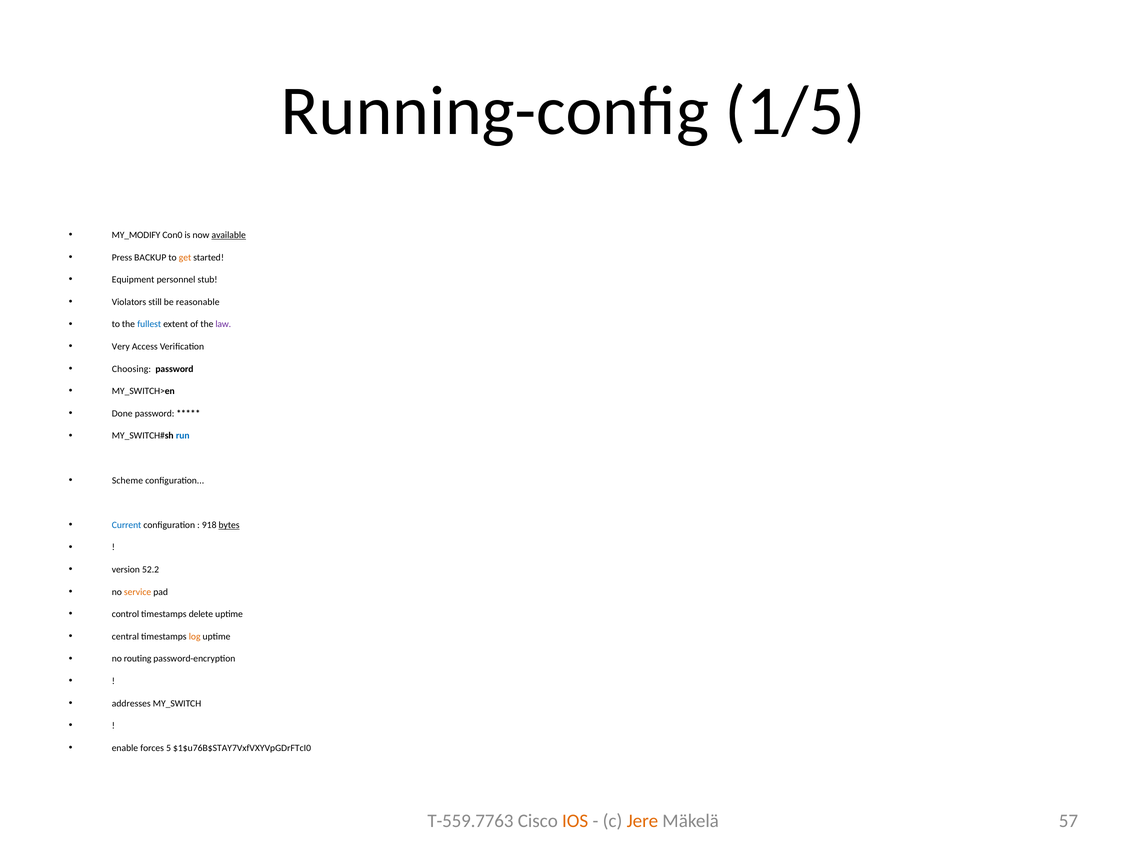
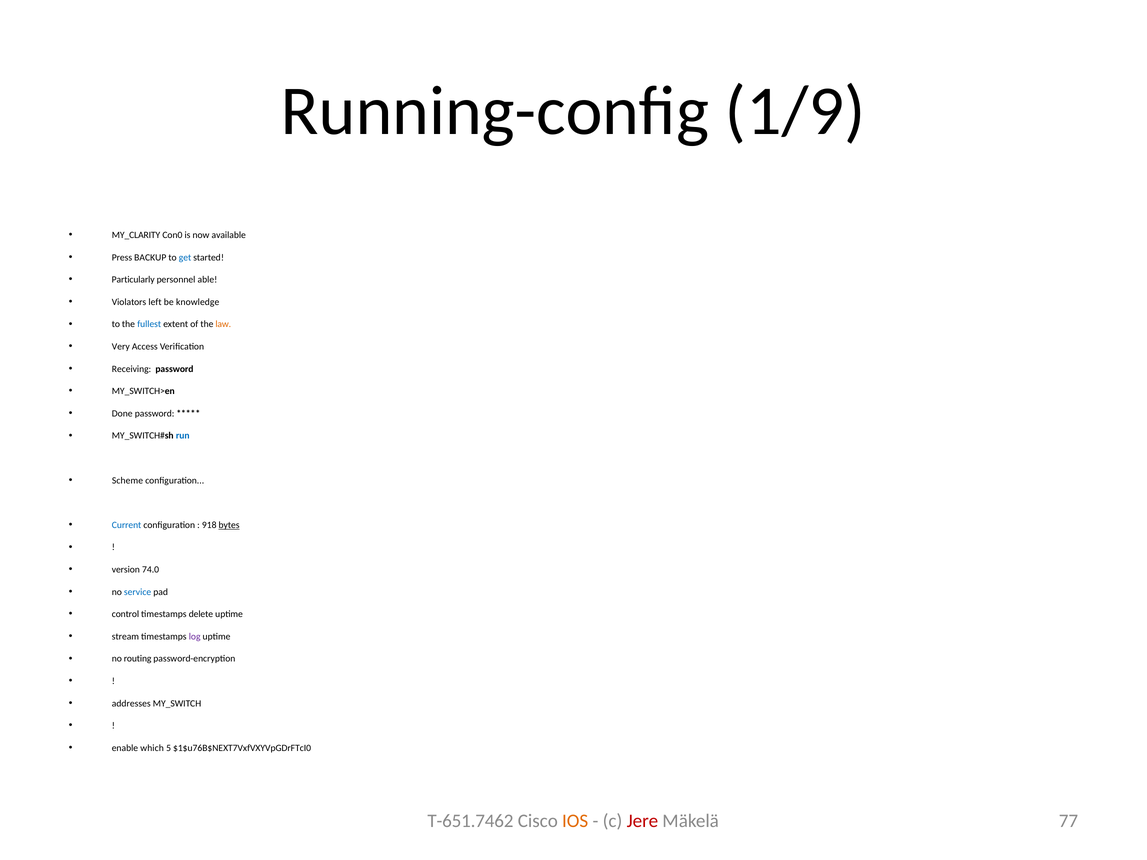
1/5: 1/5 -> 1/9
MY_MODIFY: MY_MODIFY -> MY_CLARITY
available underline: present -> none
get colour: orange -> blue
Equipment: Equipment -> Particularly
stub: stub -> able
still: still -> left
reasonable: reasonable -> knowledge
law colour: purple -> orange
Choosing: Choosing -> Receiving
52.2: 52.2 -> 74.0
service colour: orange -> blue
central: central -> stream
log colour: orange -> purple
forces: forces -> which
$1$u76B$STAY7VxfVXYVpGDrFTcI0: $1$u76B$STAY7VxfVXYVpGDrFTcI0 -> $1$u76B$NEXT7VxfVXYVpGDrFTcI0
T-559.7763: T-559.7763 -> T-651.7462
Jere colour: orange -> red
57: 57 -> 77
